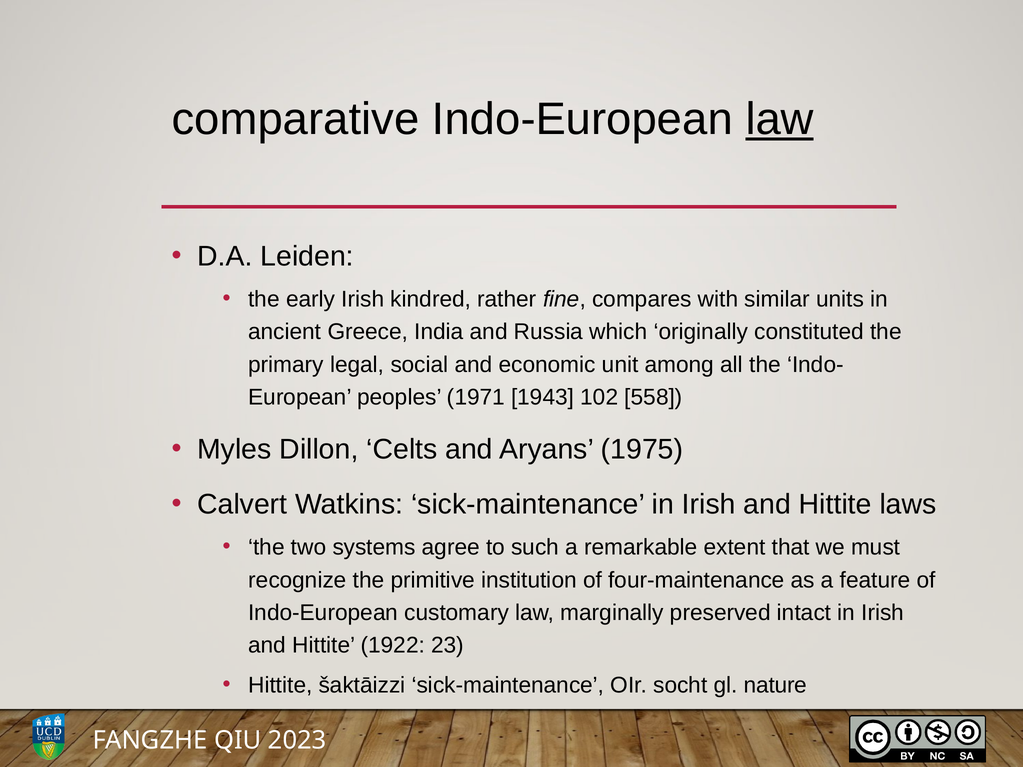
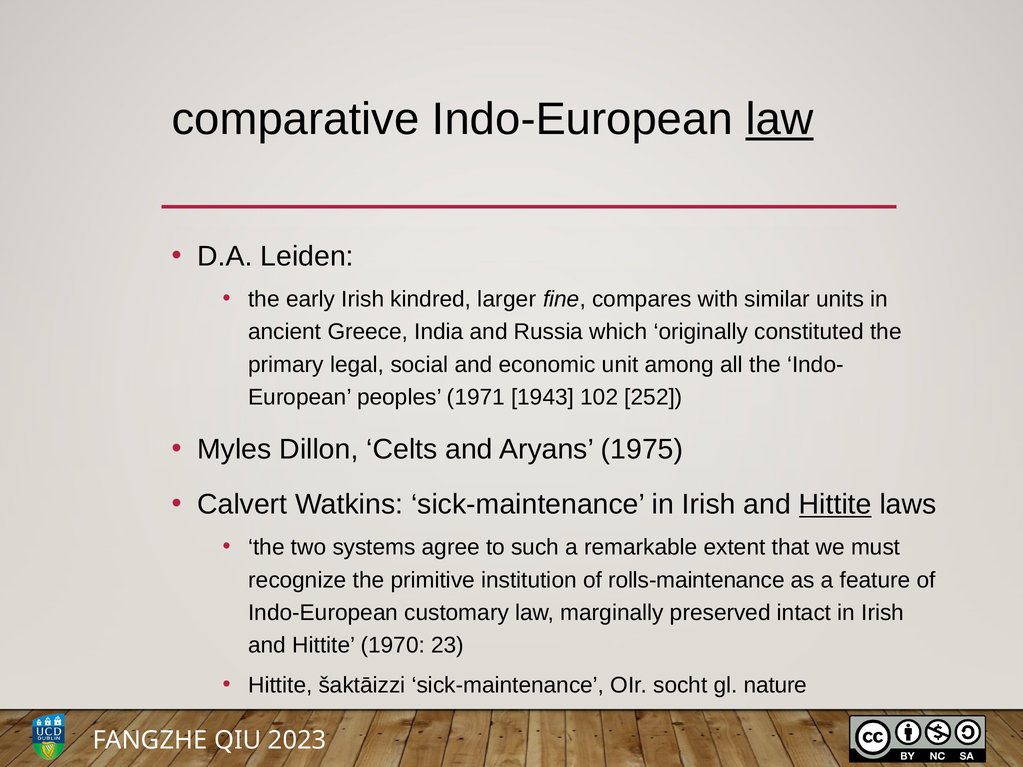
rather: rather -> larger
558: 558 -> 252
Hittite at (835, 505) underline: none -> present
four-maintenance: four-maintenance -> rolls-maintenance
1922: 1922 -> 1970
